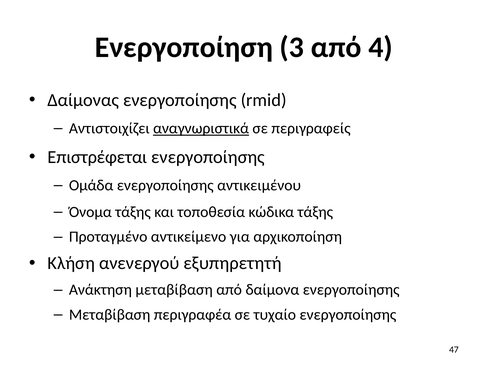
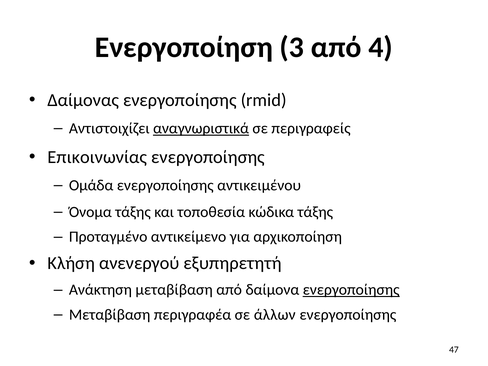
Επιστρέφεται: Επιστρέφεται -> Επικοινωνίας
ενεργοποίησης at (351, 290) underline: none -> present
τυχαίο: τυχαίο -> άλλων
